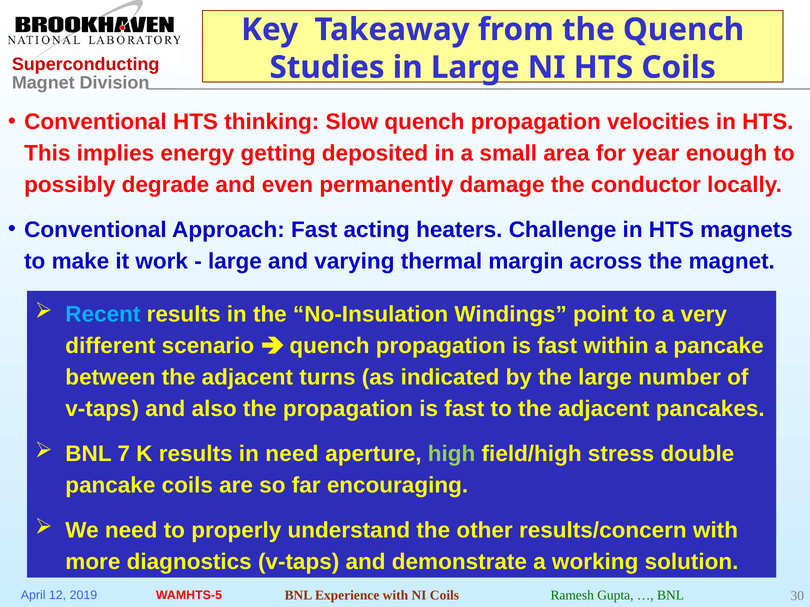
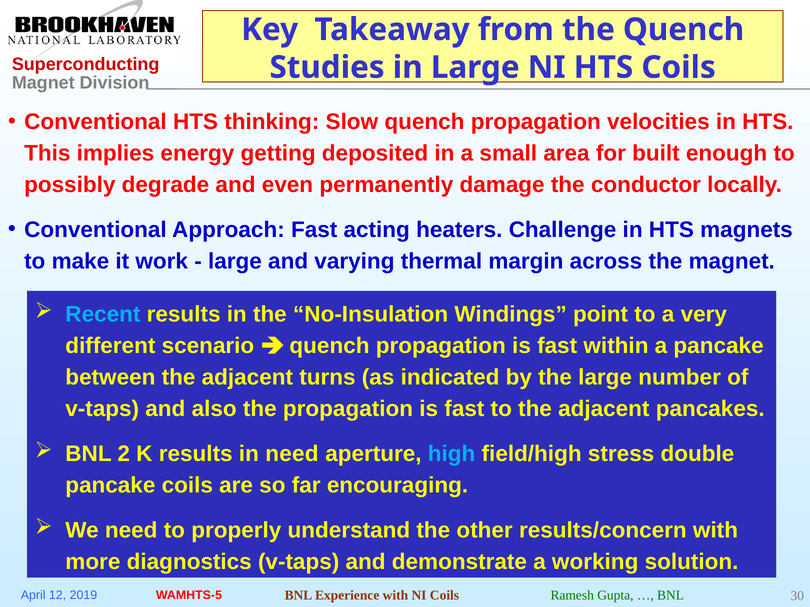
year: year -> built
7: 7 -> 2
high colour: light green -> light blue
